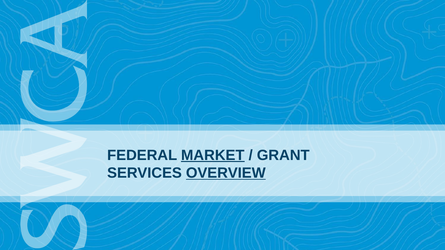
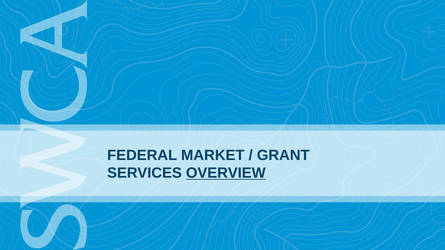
MARKET underline: present -> none
